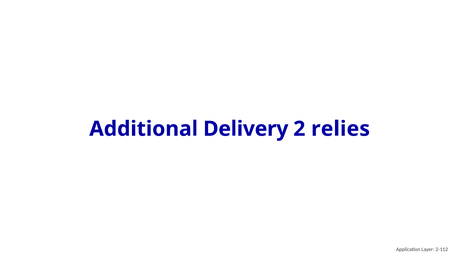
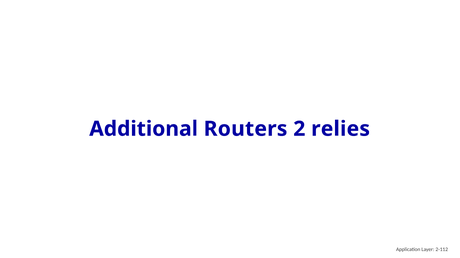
Delivery: Delivery -> Routers
